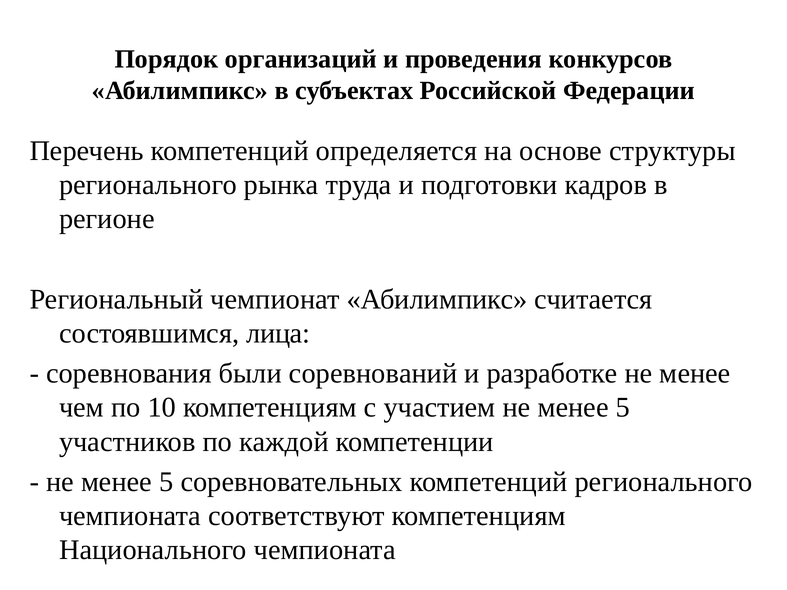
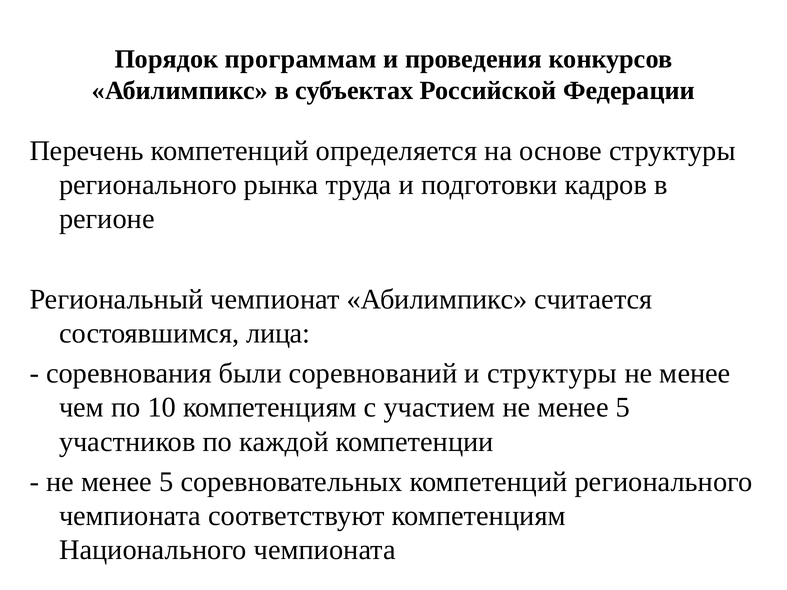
организаций: организаций -> программам
и разработке: разработке -> структуры
